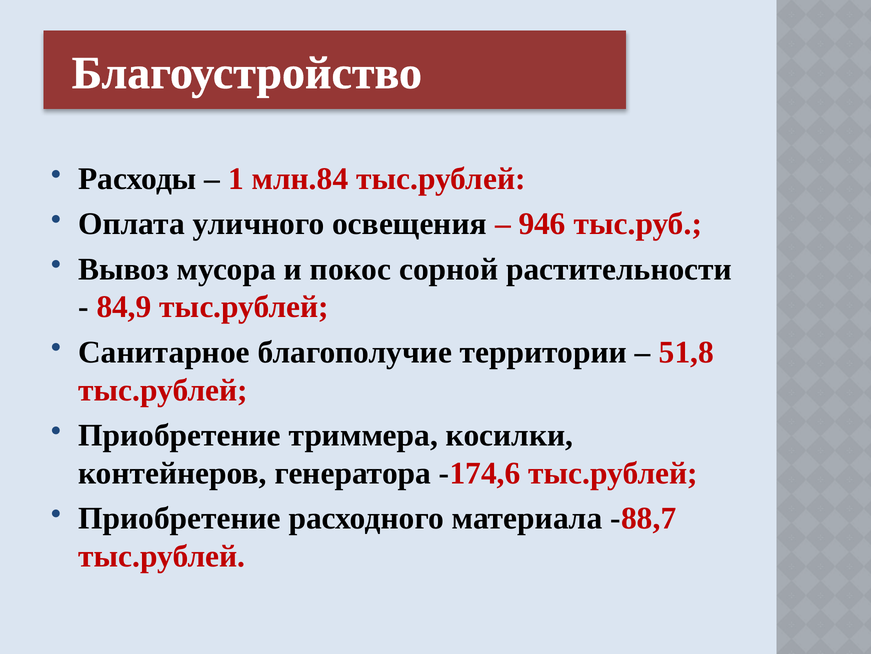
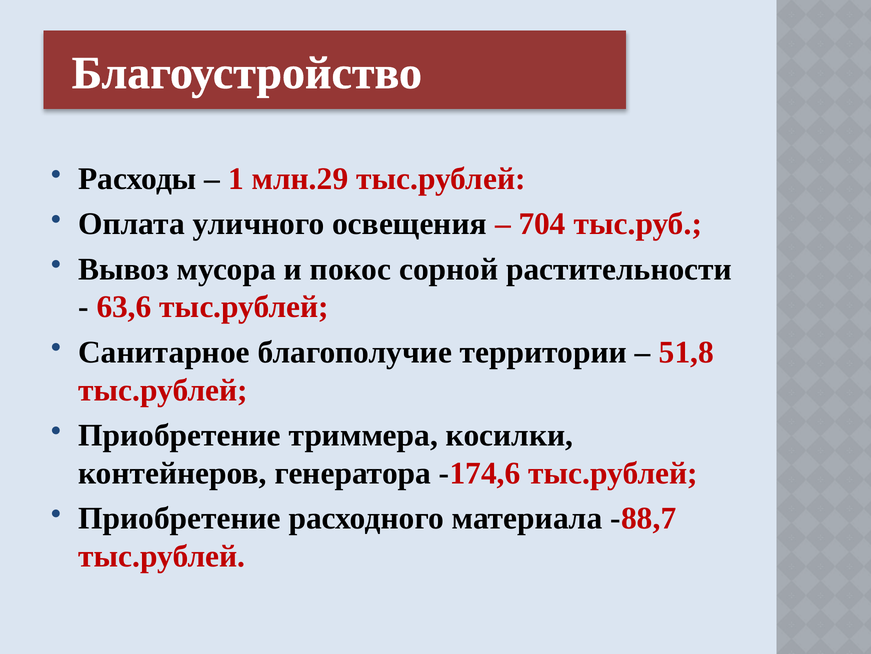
млн.84: млн.84 -> млн.29
946: 946 -> 704
84,9: 84,9 -> 63,6
